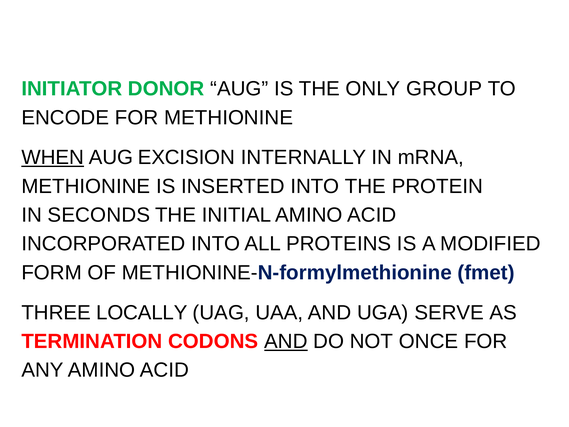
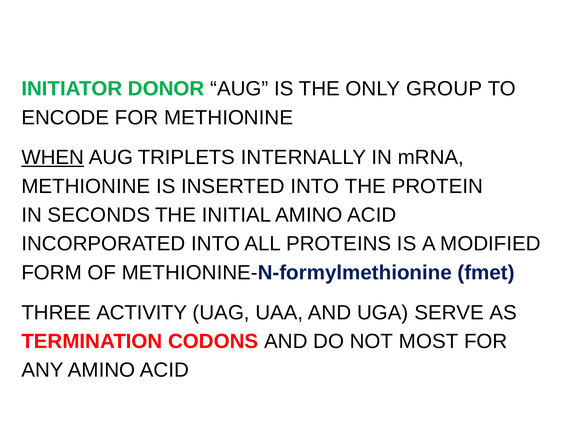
EXCISION: EXCISION -> TRIPLETS
LOCALLY: LOCALLY -> ACTIVITY
AND at (286, 341) underline: present -> none
ONCE: ONCE -> MOST
